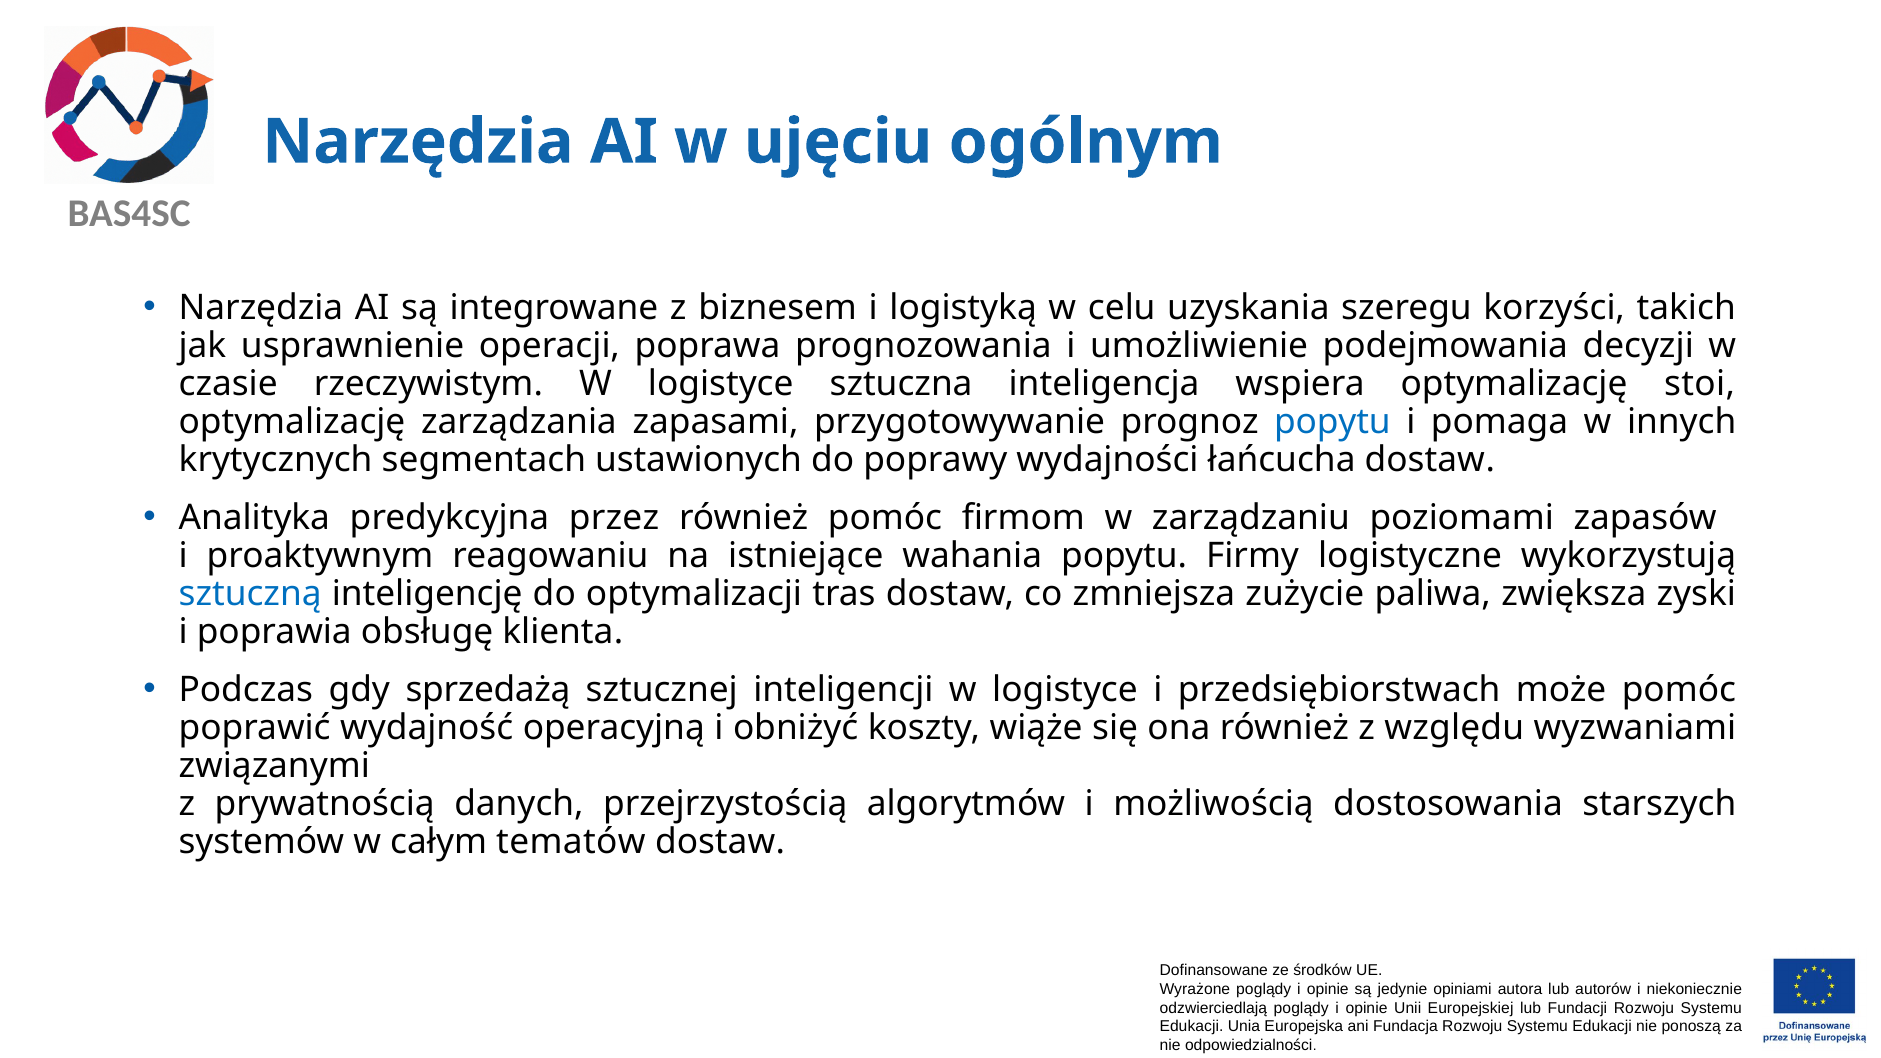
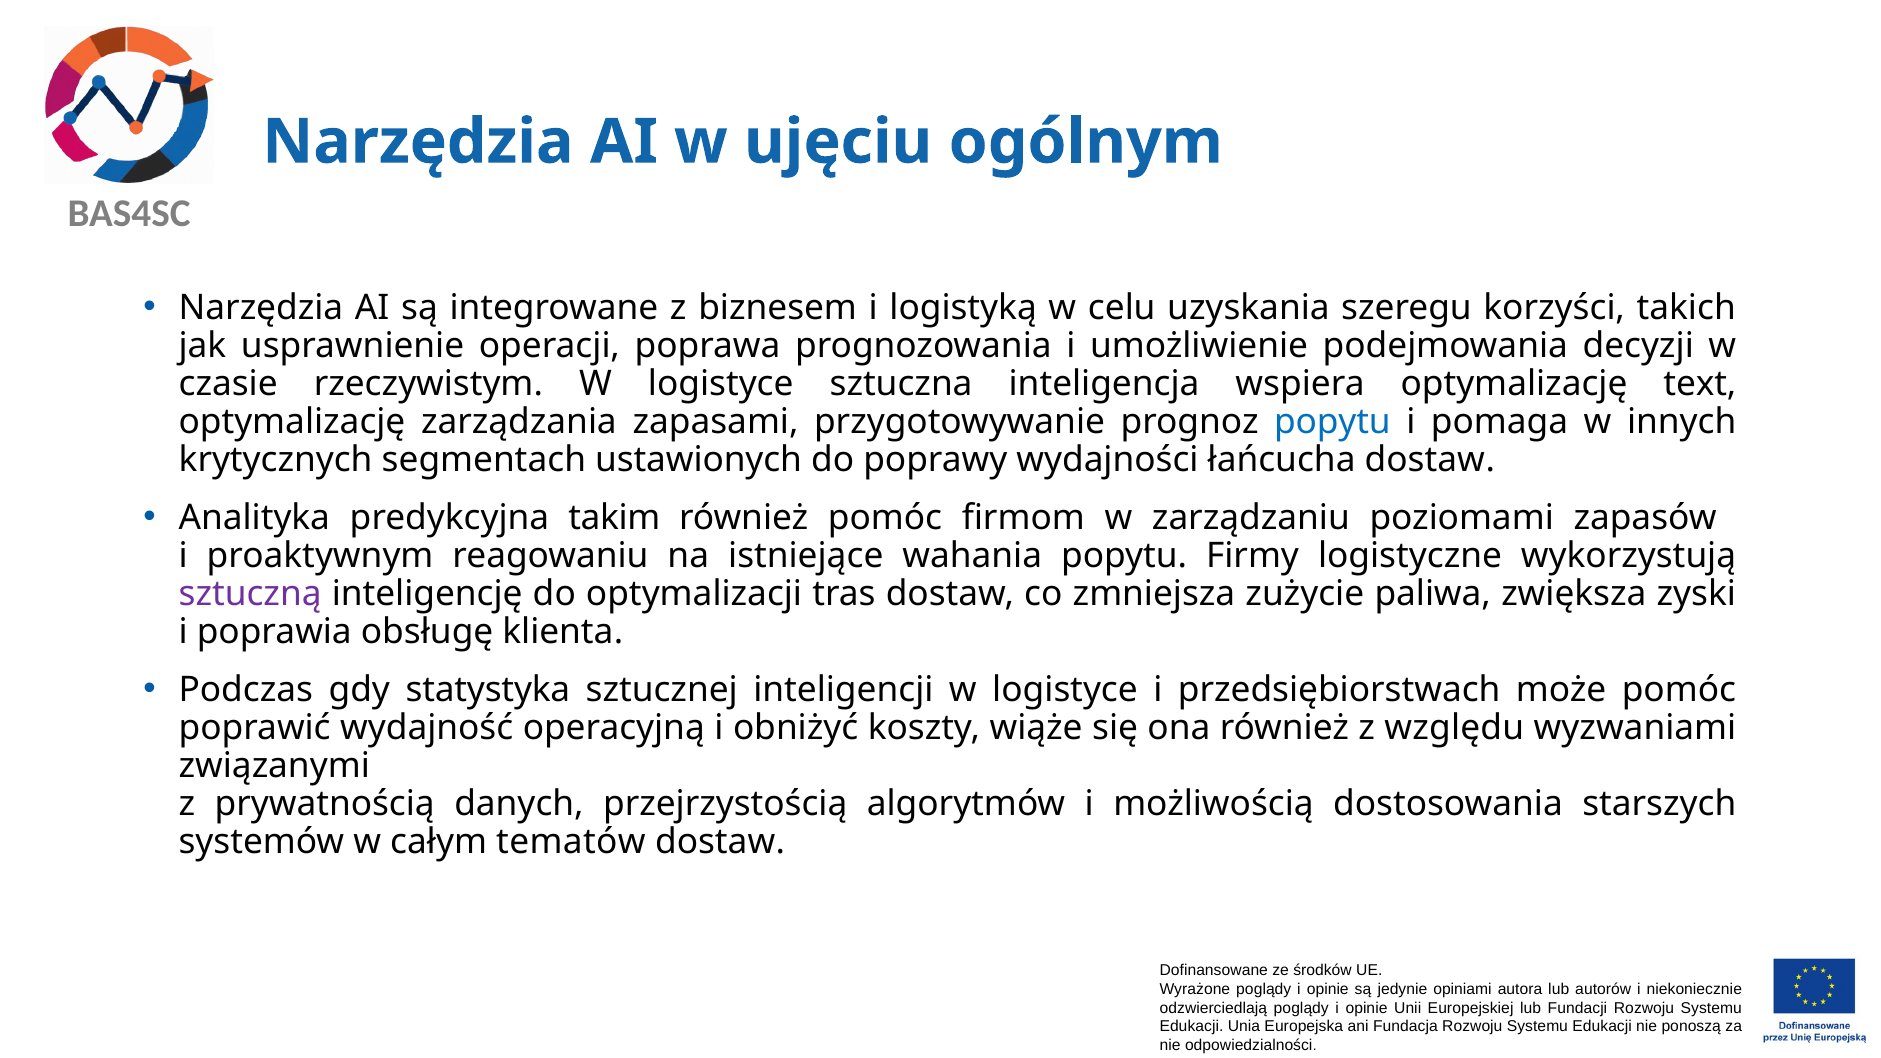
stoi: stoi -> text
przez: przez -> takim
sztuczną colour: blue -> purple
sprzedażą: sprzedażą -> statystyka
